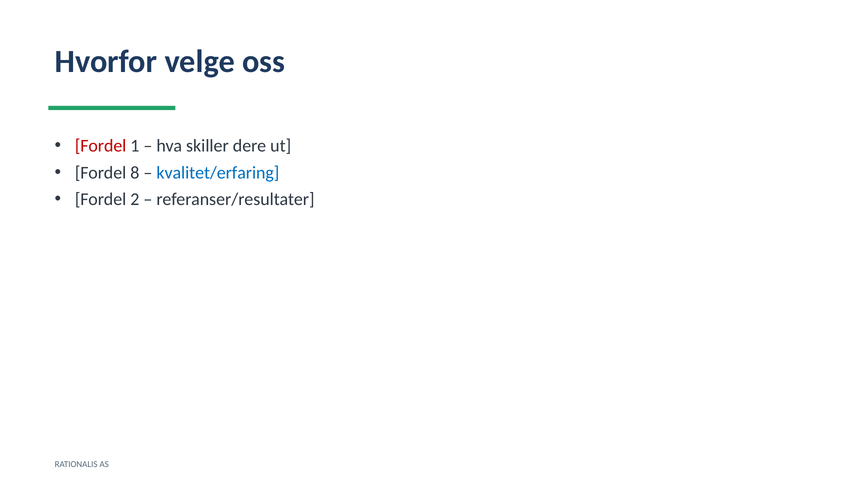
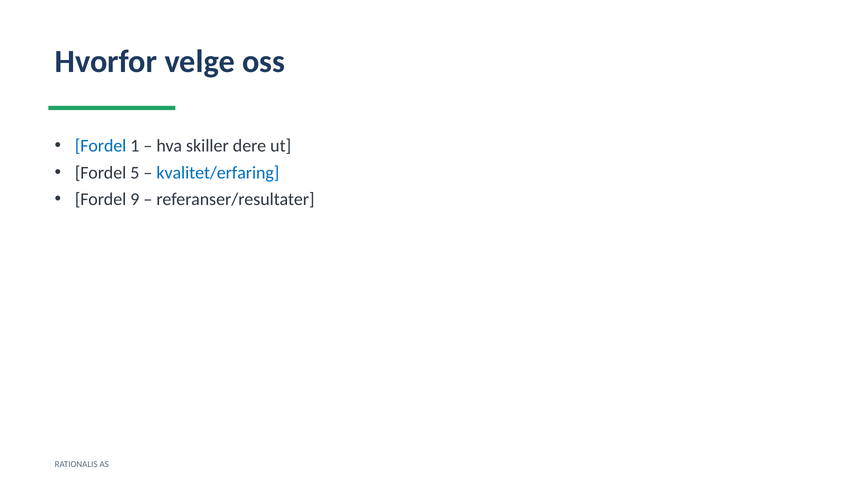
Fordel at (101, 146) colour: red -> blue
8: 8 -> 5
2: 2 -> 9
